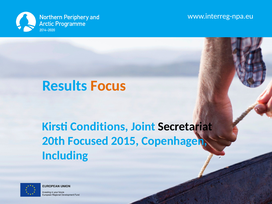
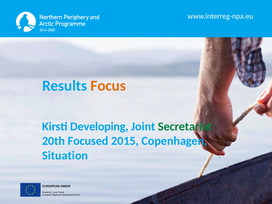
Conditions: Conditions -> Developing
Secretariat colour: black -> green
Including: Including -> Situation
